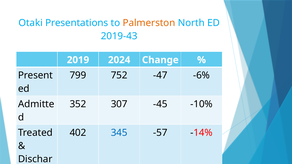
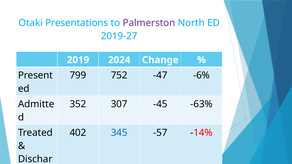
Palmerston colour: orange -> purple
2019-43: 2019-43 -> 2019-27
-10%: -10% -> -63%
